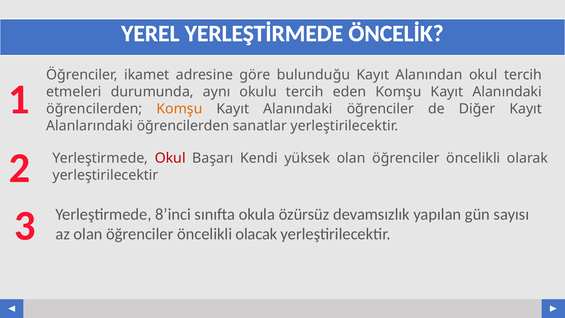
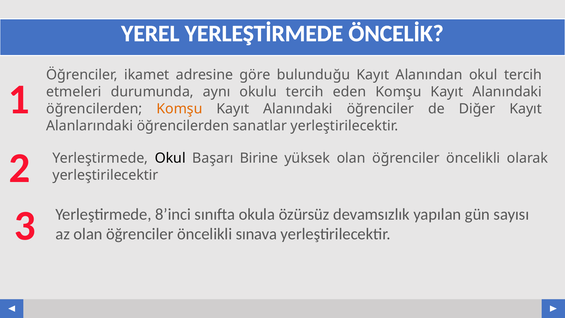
Okul at (170, 158) colour: red -> black
Kendi: Kendi -> Birine
olacak: olacak -> sınava
